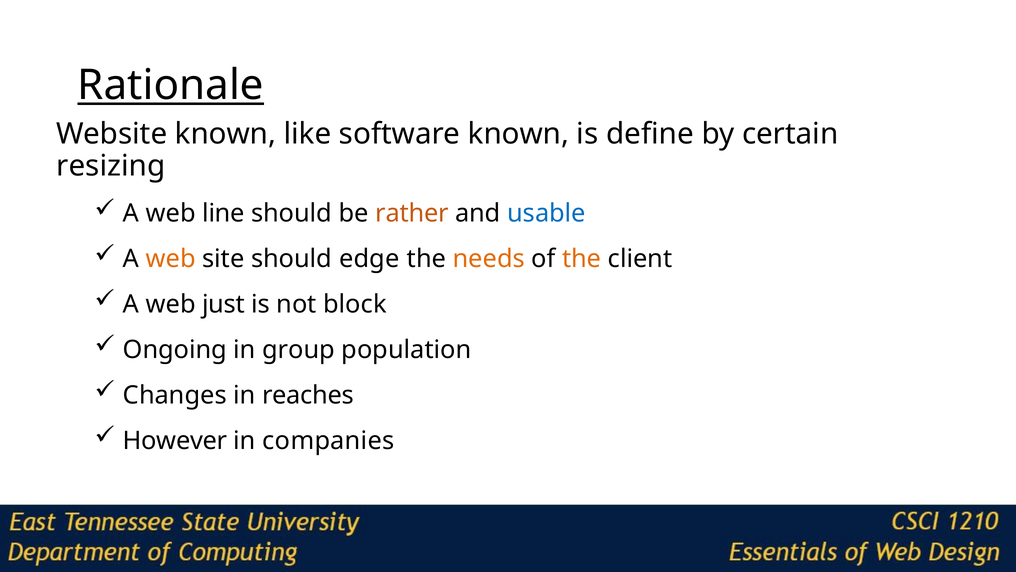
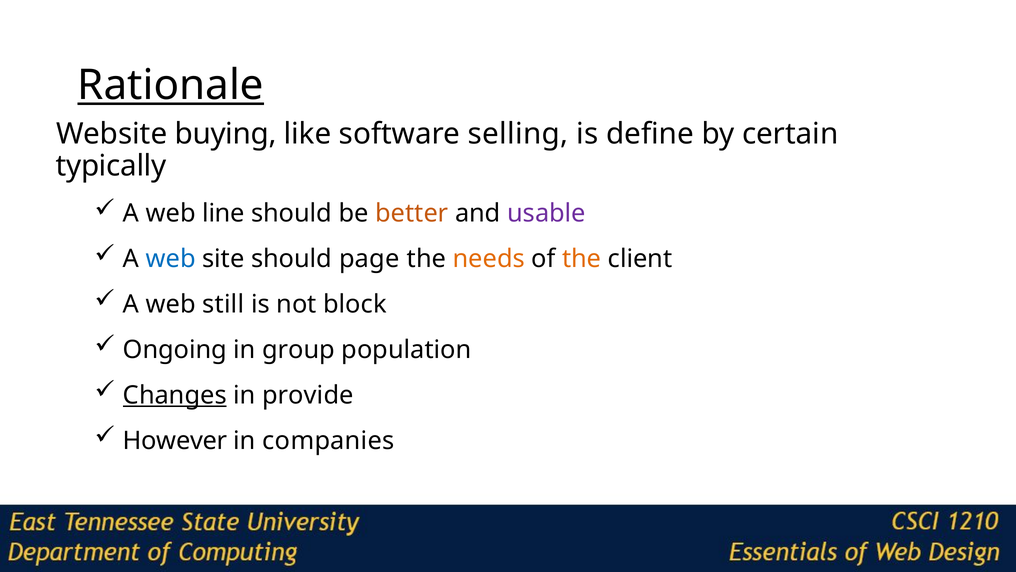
Website known: known -> buying
software known: known -> selling
resizing: resizing -> typically
rather: rather -> better
usable colour: blue -> purple
web at (171, 259) colour: orange -> blue
edge: edge -> page
just: just -> still
Changes underline: none -> present
reaches: reaches -> provide
